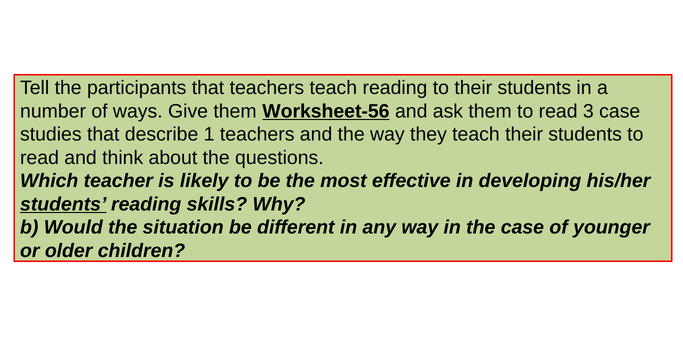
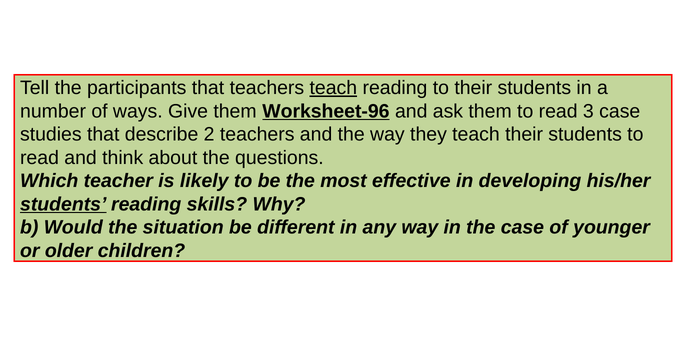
teach at (333, 88) underline: none -> present
Worksheet-56: Worksheet-56 -> Worksheet-96
1: 1 -> 2
